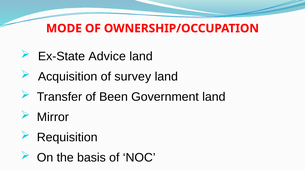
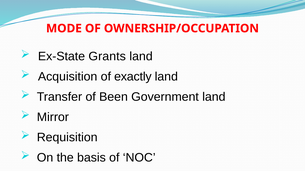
Advice: Advice -> Grants
survey: survey -> exactly
